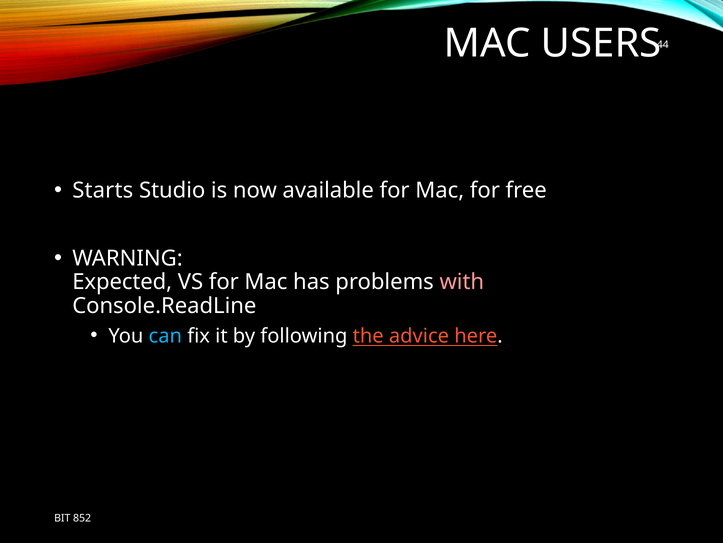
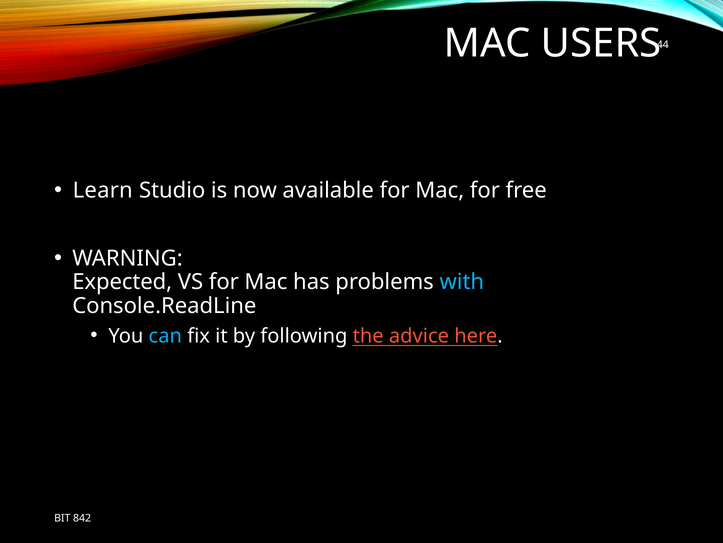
Starts: Starts -> Learn
with colour: pink -> light blue
852: 852 -> 842
